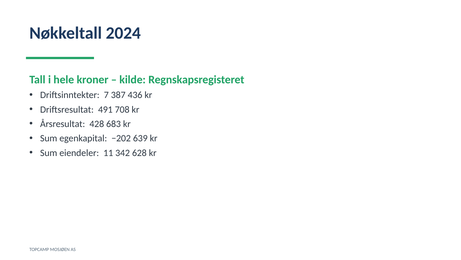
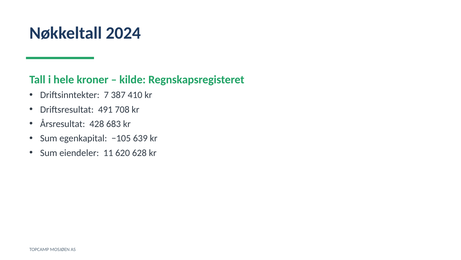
436: 436 -> 410
−202: −202 -> −105
342: 342 -> 620
